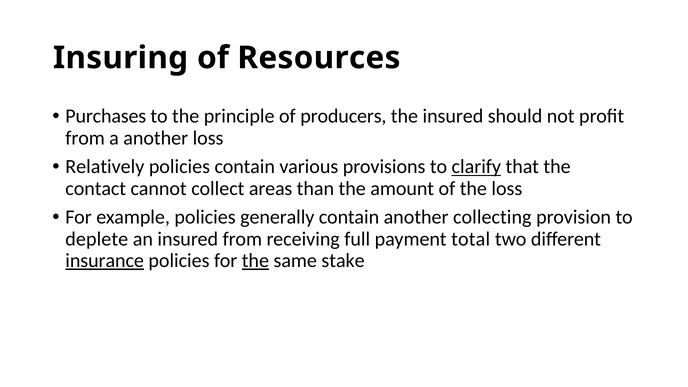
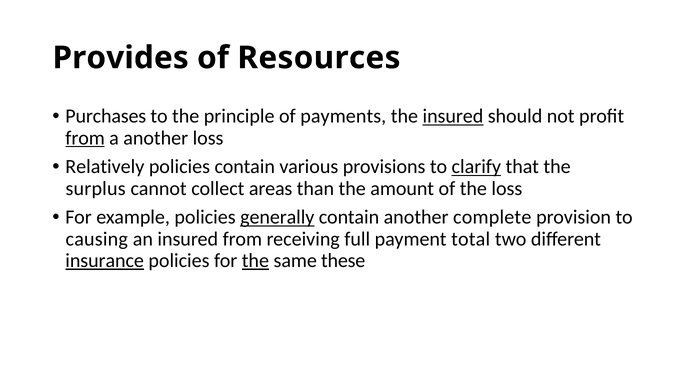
Insuring: Insuring -> Provides
producers: producers -> payments
insured at (453, 116) underline: none -> present
from at (85, 138) underline: none -> present
contact: contact -> surplus
generally underline: none -> present
collecting: collecting -> complete
deplete: deplete -> causing
stake: stake -> these
